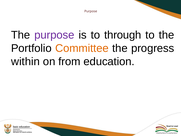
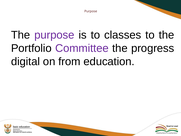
through: through -> classes
Committee colour: orange -> purple
within: within -> digital
